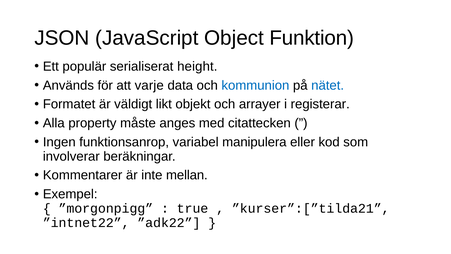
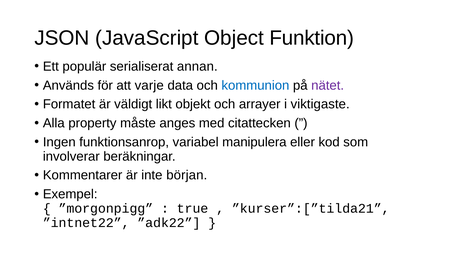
height: height -> annan
nätet colour: blue -> purple
registerar: registerar -> viktigaste
mellan: mellan -> början
